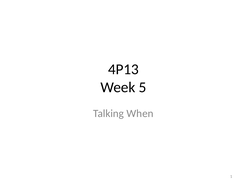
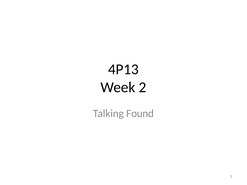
5: 5 -> 2
When: When -> Found
